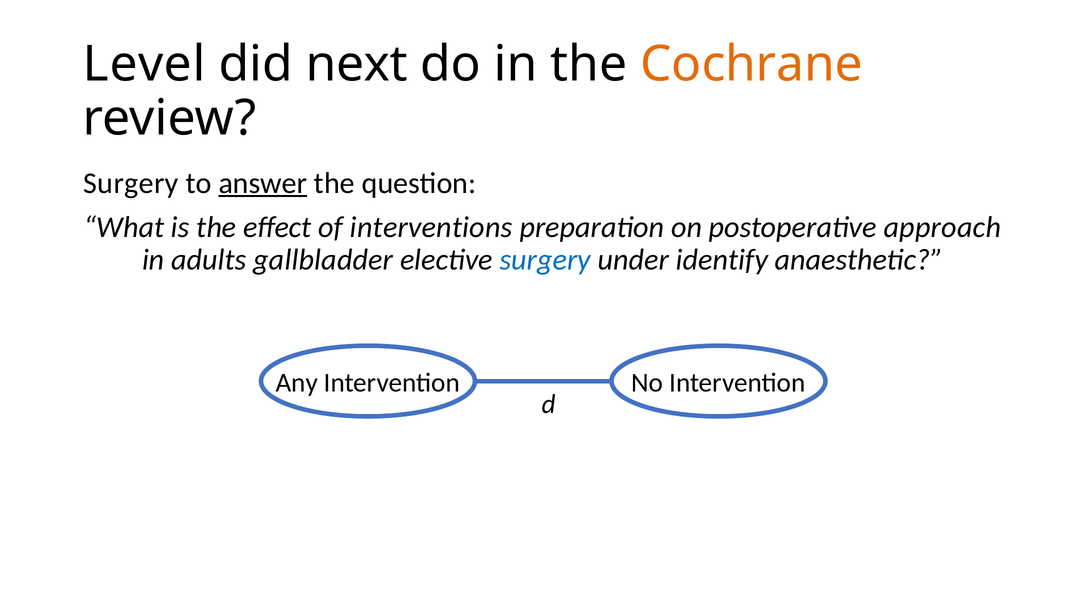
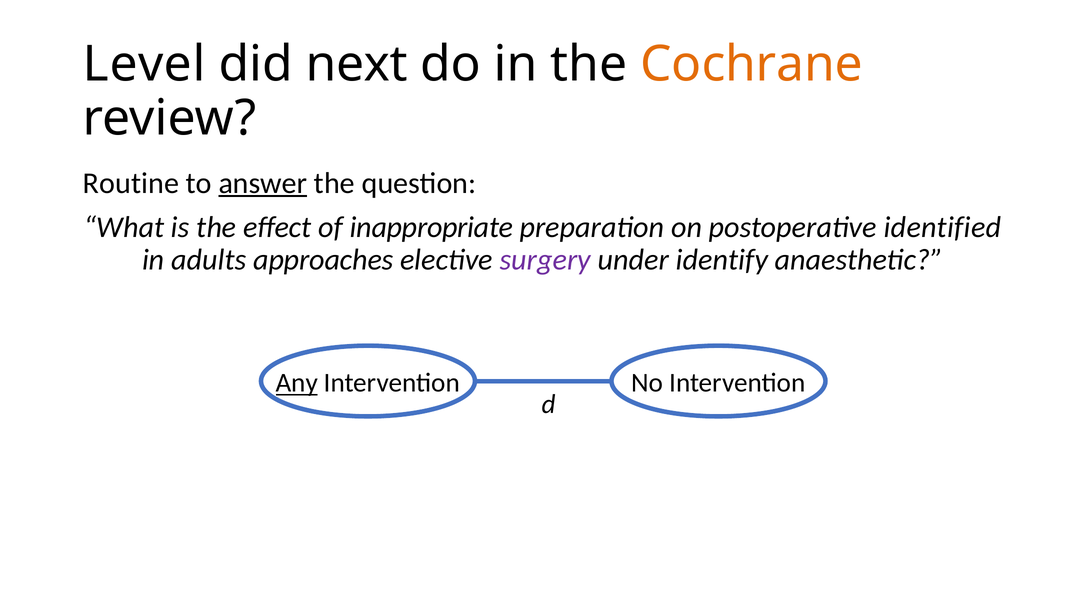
Surgery at (131, 183): Surgery -> Routine
interventions: interventions -> inappropriate
approach: approach -> identified
gallbladder: gallbladder -> approaches
surgery at (545, 259) colour: blue -> purple
Any underline: none -> present
